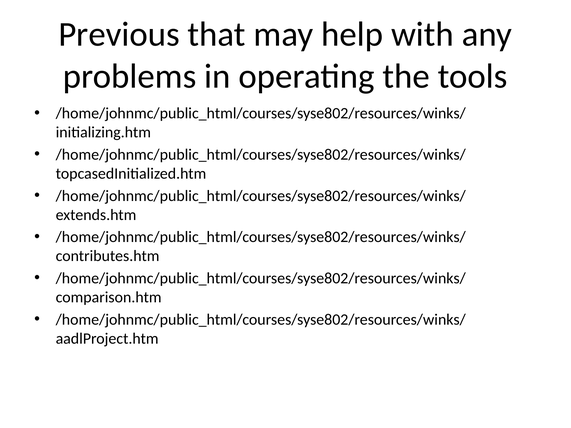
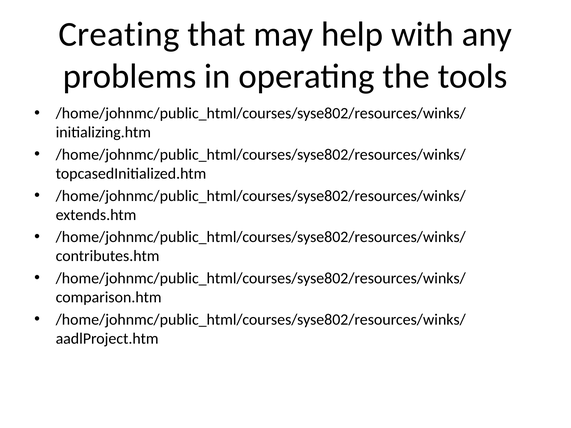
Previous: Previous -> Creating
